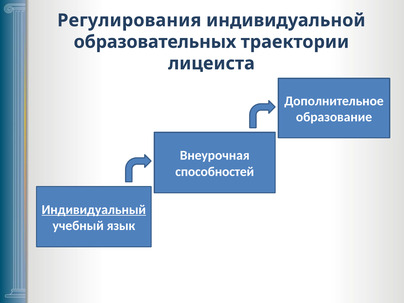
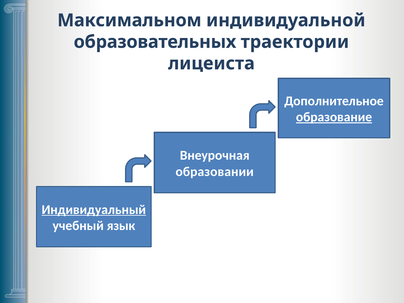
Регулирования: Регулирования -> Максимальном
образование underline: none -> present
способностей: способностей -> образовании
